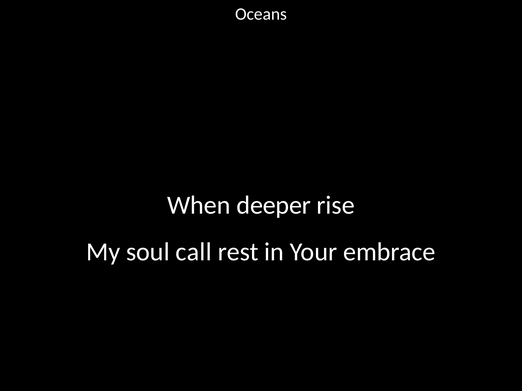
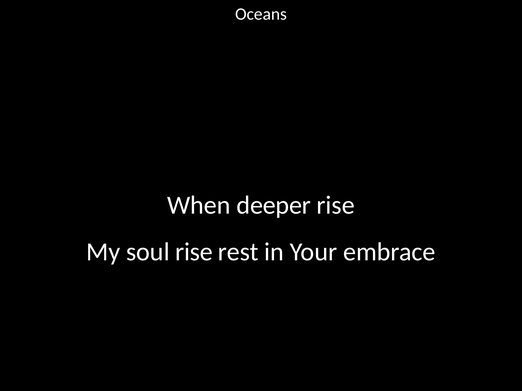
soul call: call -> rise
